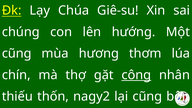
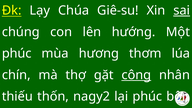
sai underline: none -> present
cũng at (17, 53): cũng -> phúc
lại cũng: cũng -> phúc
